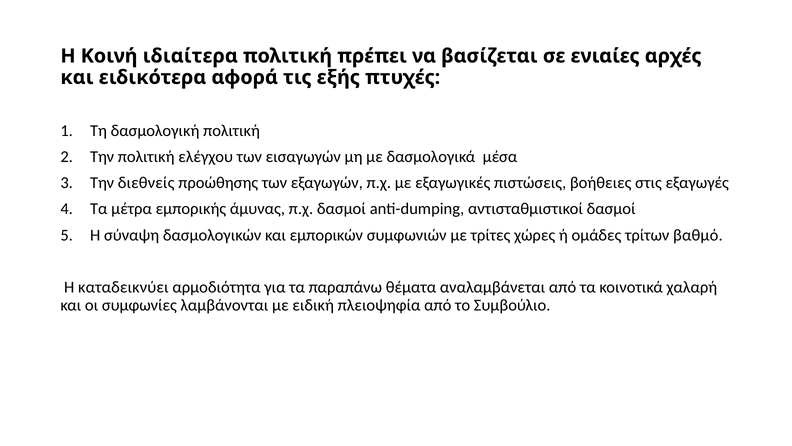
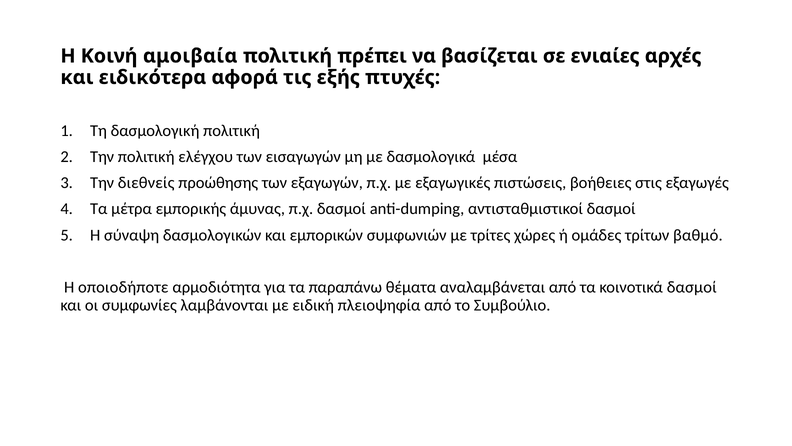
ιδιαίτερα: ιδιαίτερα -> αμοιβαία
καταδεικνύει: καταδεικνύει -> οποιοδήποτε
κοινοτικά χαλαρή: χαλαρή -> δασμοί
